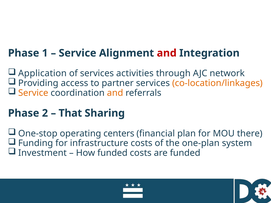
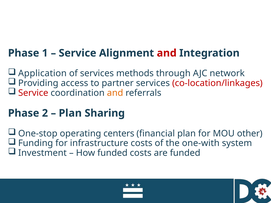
activities: activities -> methods
co-location/linkages colour: orange -> red
Service at (33, 93) colour: orange -> red
That at (70, 113): That -> Plan
there: there -> other
one-plan: one-plan -> one-with
